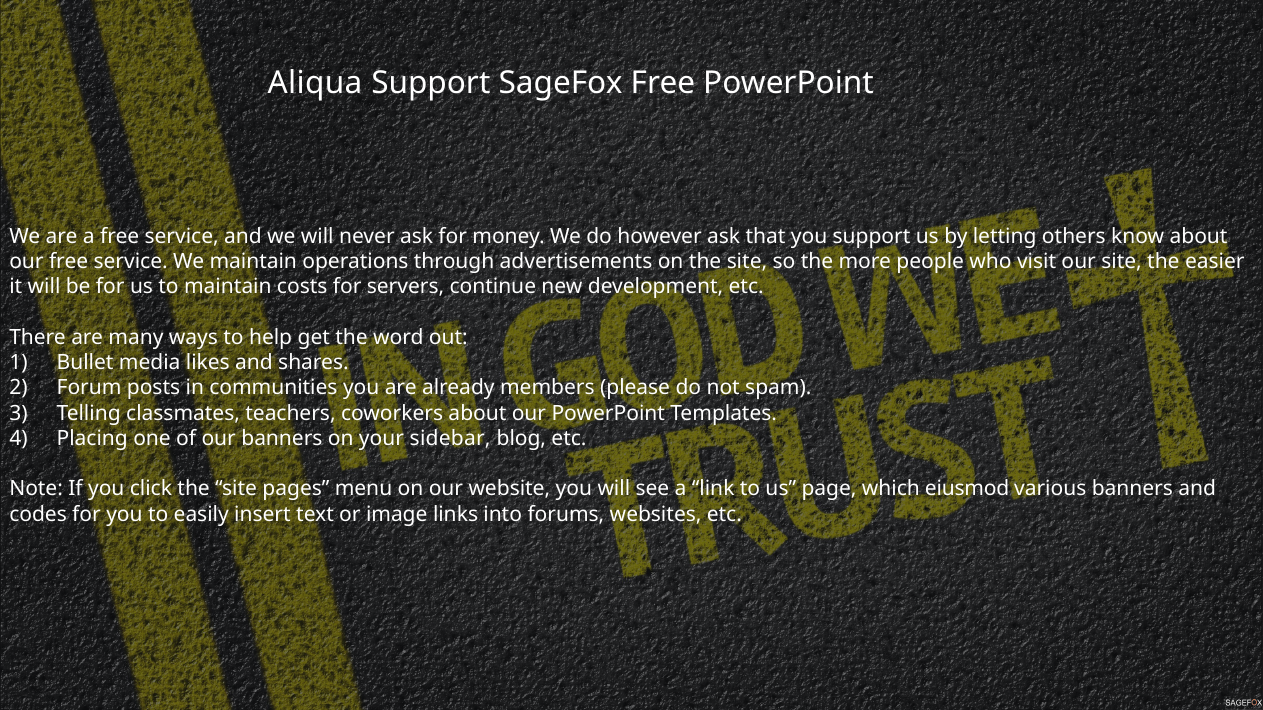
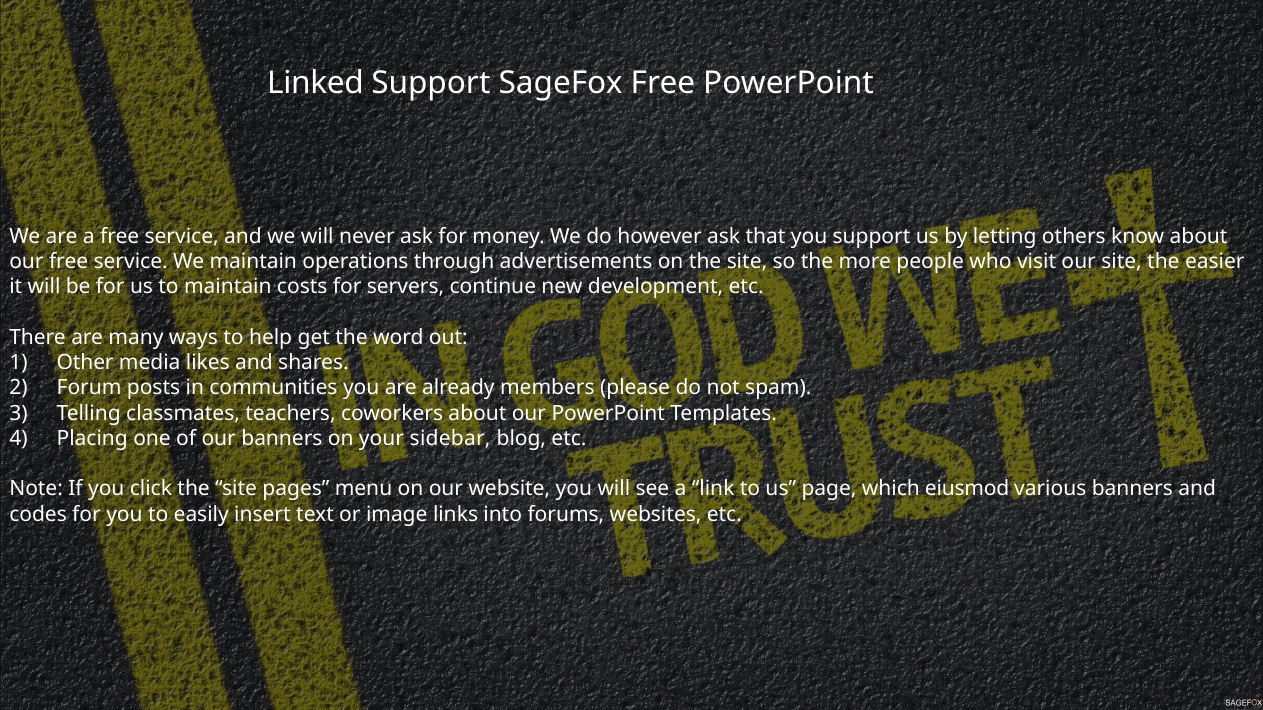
Aliqua: Aliqua -> Linked
Bullet: Bullet -> Other
